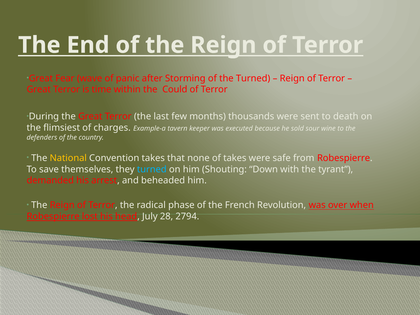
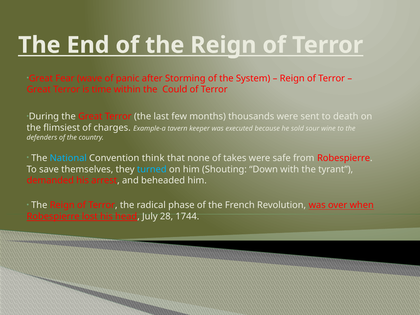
the Turned: Turned -> System
National colour: yellow -> light blue
Convention takes: takes -> think
2794: 2794 -> 1744
